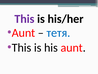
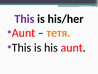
тетя colour: blue -> orange
